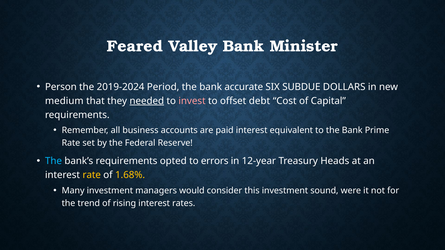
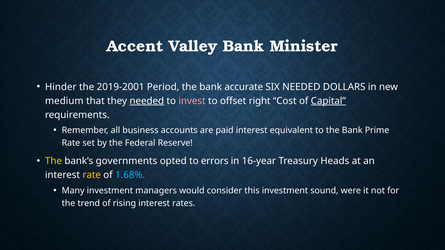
Feared: Feared -> Accent
Person: Person -> Hinder
2019-2024: 2019-2024 -> 2019-2001
SIX SUBDUE: SUBDUE -> NEEDED
debt: debt -> right
Capital underline: none -> present
The at (53, 161) colour: light blue -> yellow
bank’s requirements: requirements -> governments
12-year: 12-year -> 16-year
1.68% colour: yellow -> light blue
